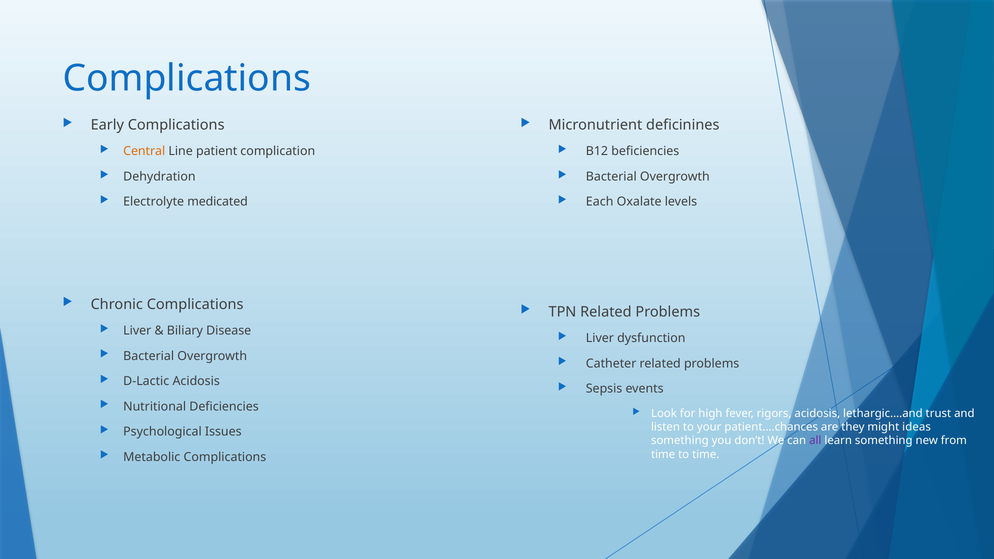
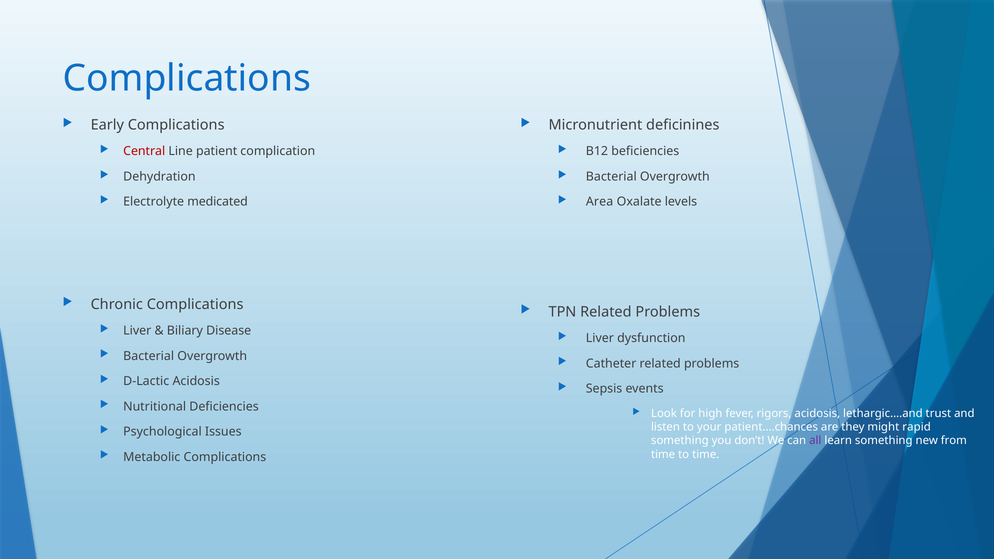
Central colour: orange -> red
Each: Each -> Area
ideas: ideas -> rapid
